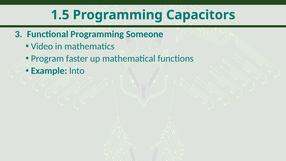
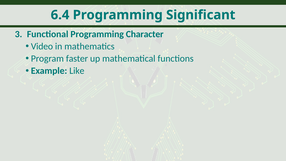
1.5: 1.5 -> 6.4
Capacitors: Capacitors -> Significant
Someone: Someone -> Character
Into: Into -> Like
